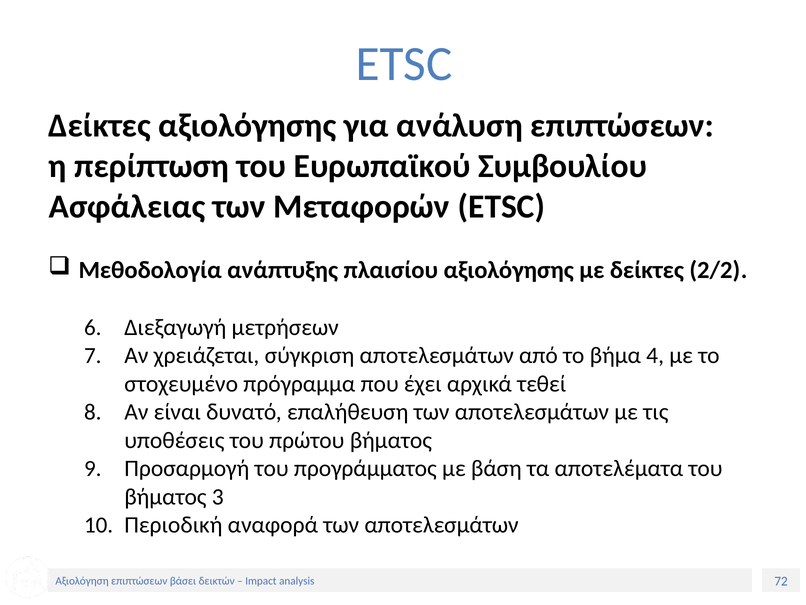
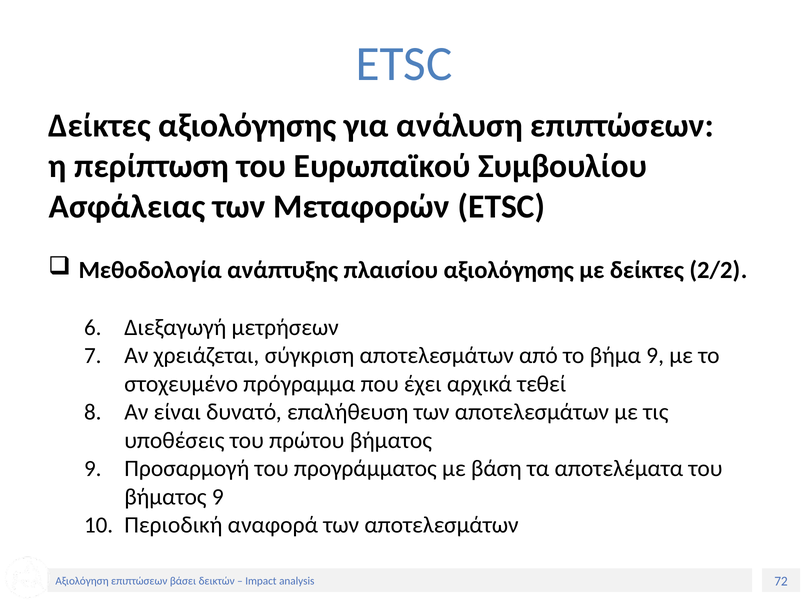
βήμα 4: 4 -> 9
3 at (218, 496): 3 -> 9
